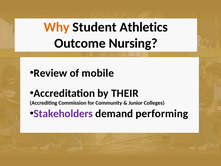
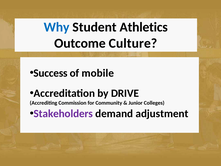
Why colour: orange -> blue
Nursing: Nursing -> Culture
Review: Review -> Success
THEIR: THEIR -> DRIVE
performing: performing -> adjustment
